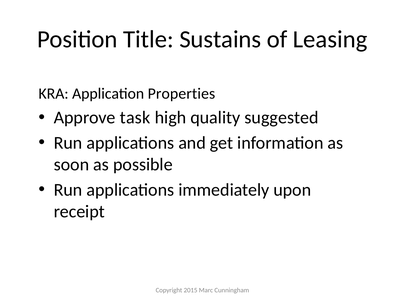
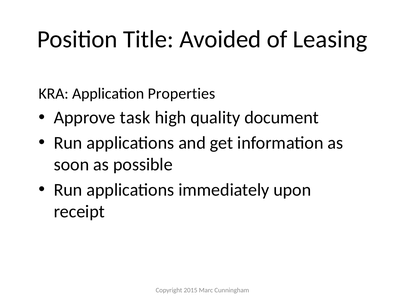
Sustains: Sustains -> Avoided
suggested: suggested -> document
